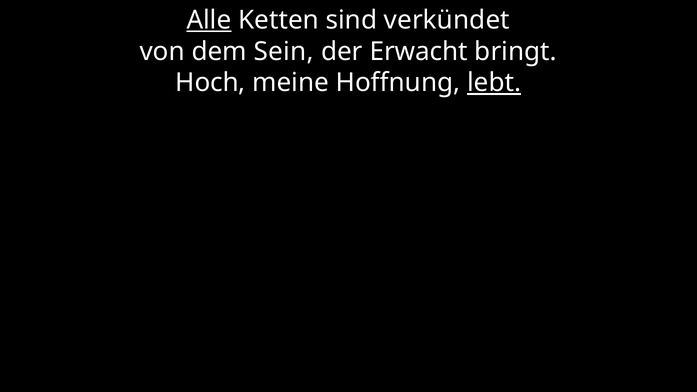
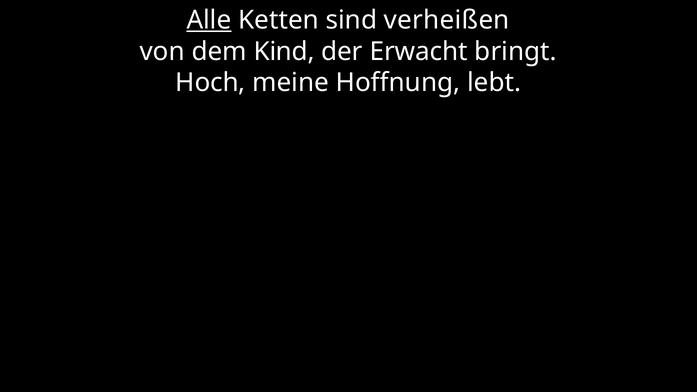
verkündet: verkündet -> verheißen
Sein: Sein -> Kind
lebt underline: present -> none
